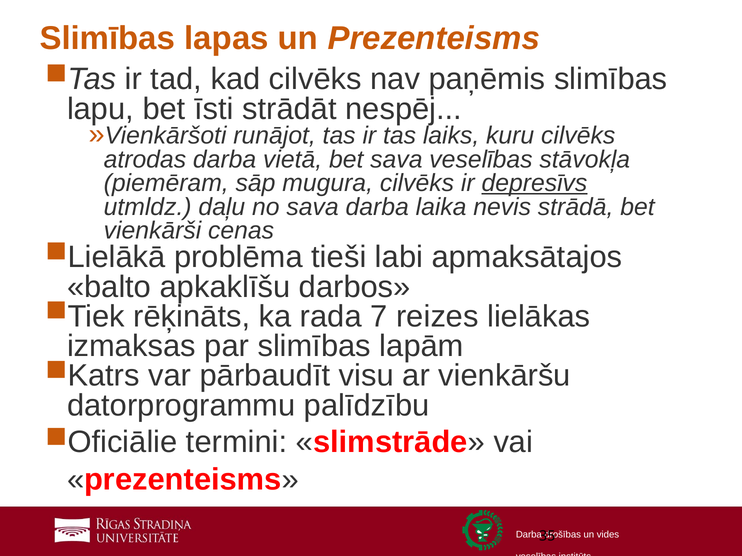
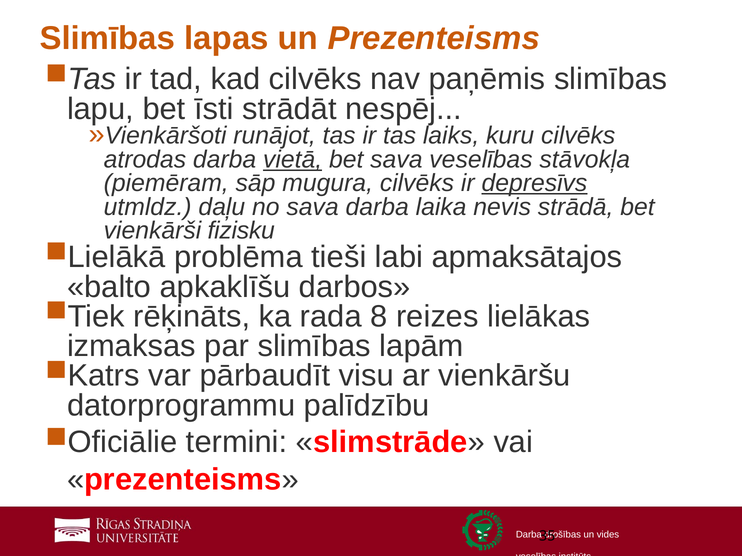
vietā underline: none -> present
cenas: cenas -> fizisku
7: 7 -> 8
